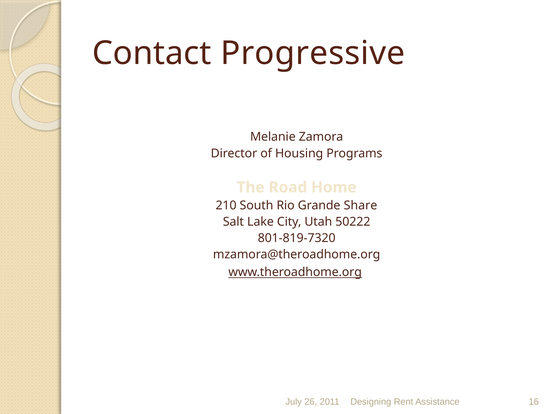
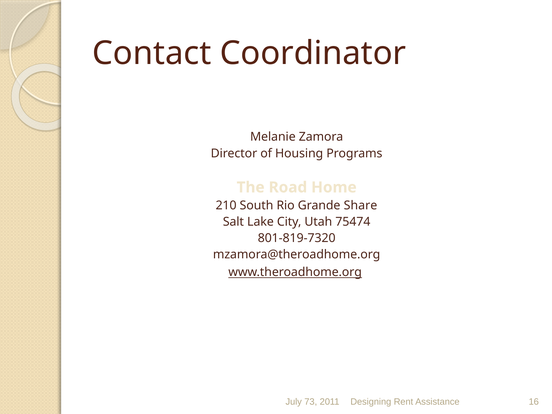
Progressive: Progressive -> Coordinator
50222: 50222 -> 75474
26: 26 -> 73
